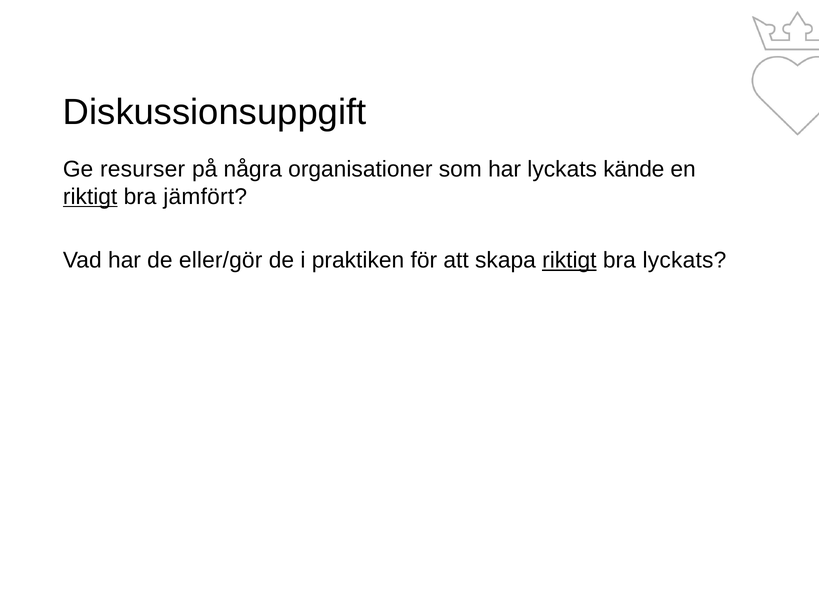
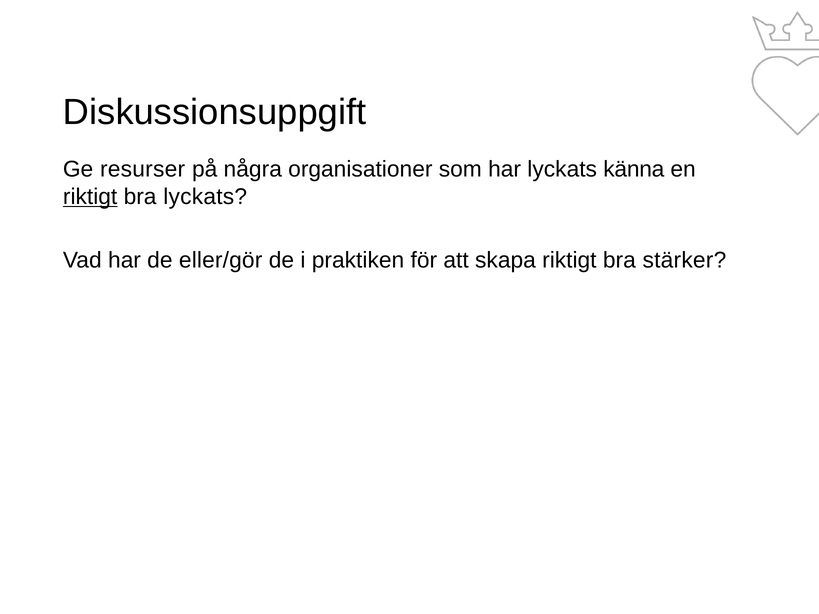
kände: kände -> känna
bra jämfört: jämfört -> lyckats
riktigt at (569, 261) underline: present -> none
bra lyckats: lyckats -> stärker
